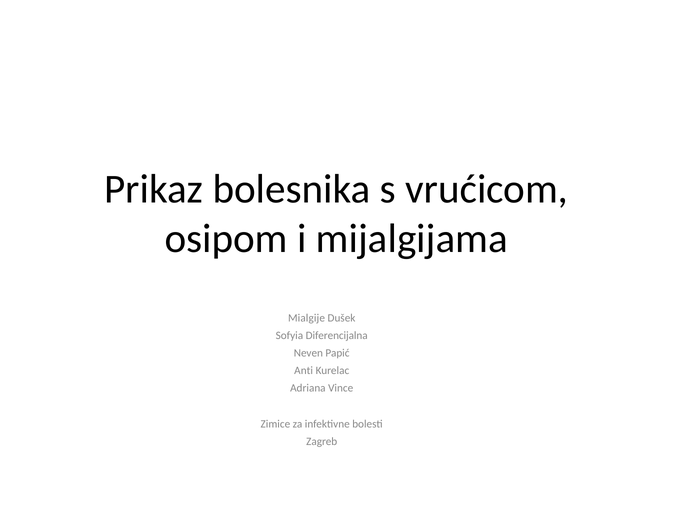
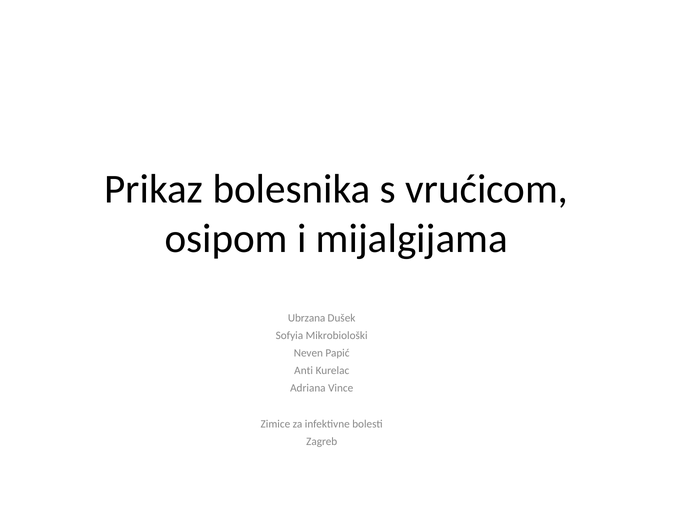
Mialgije: Mialgije -> Ubrzana
Diferencijalna: Diferencijalna -> Mikrobiološki
